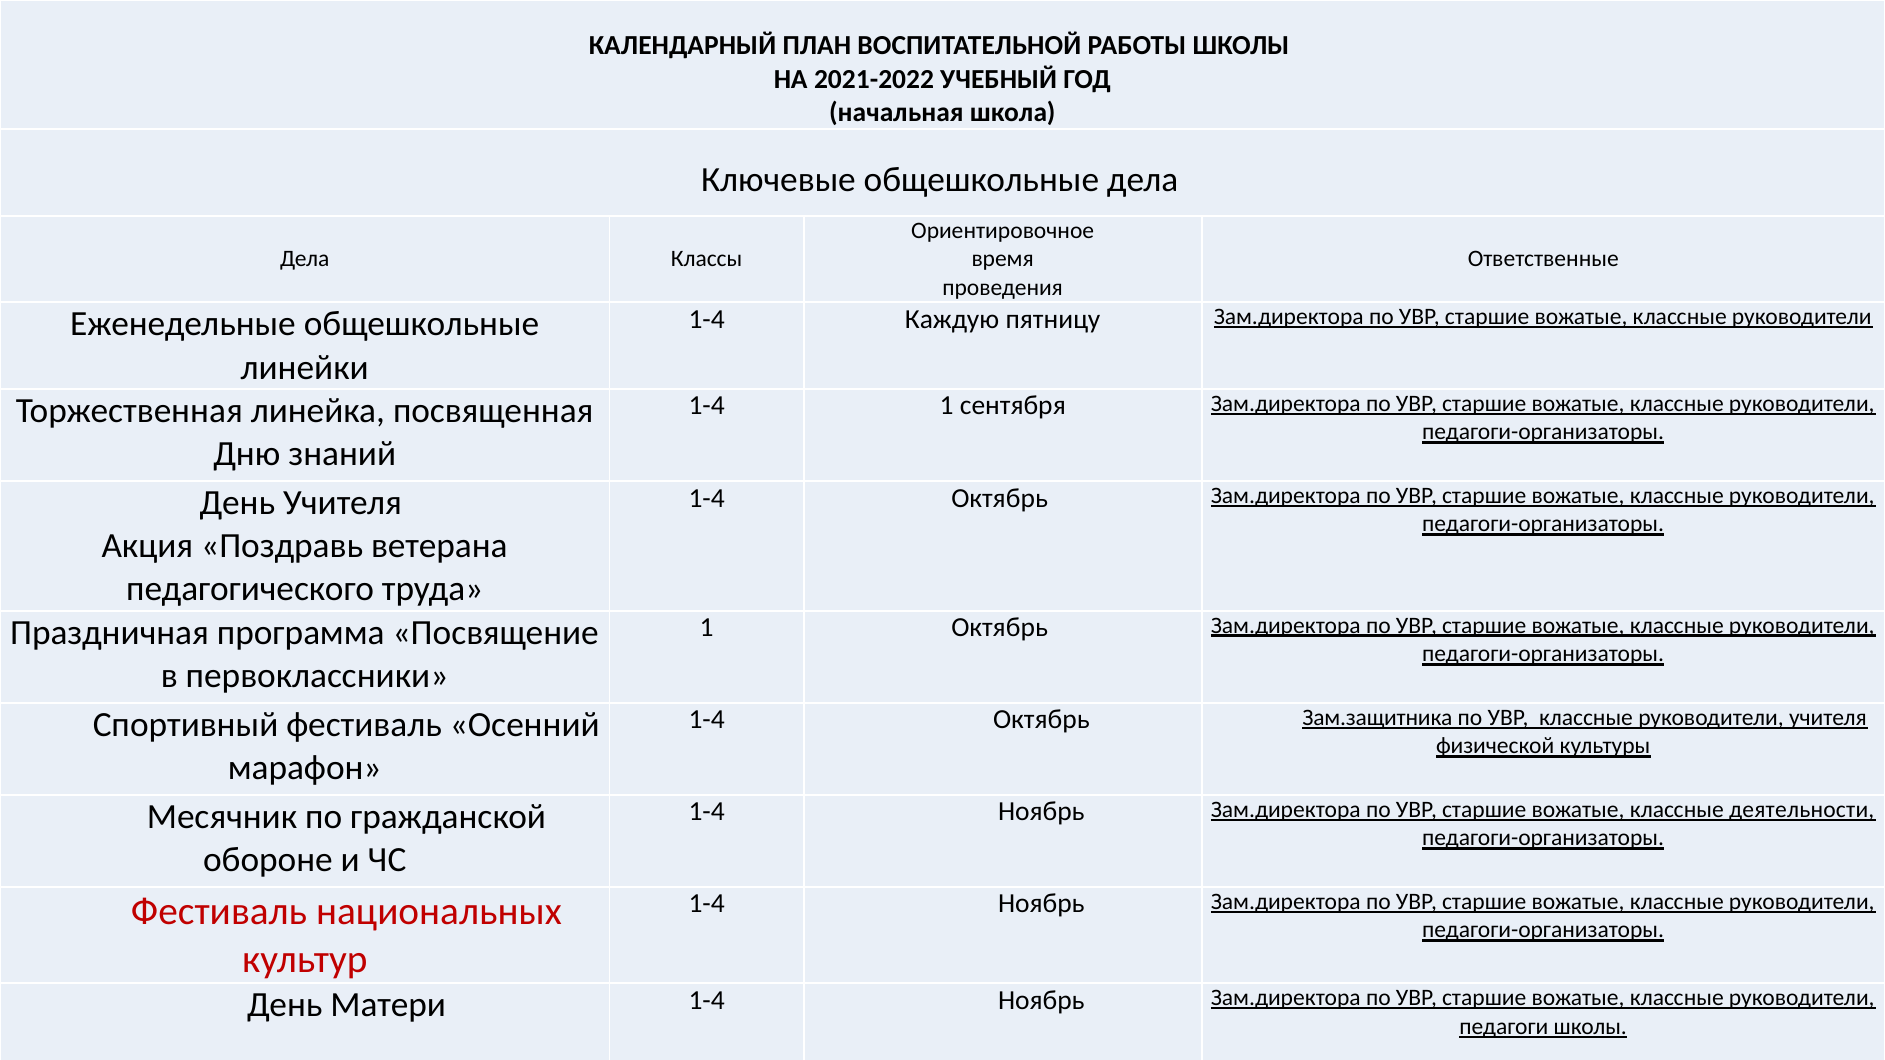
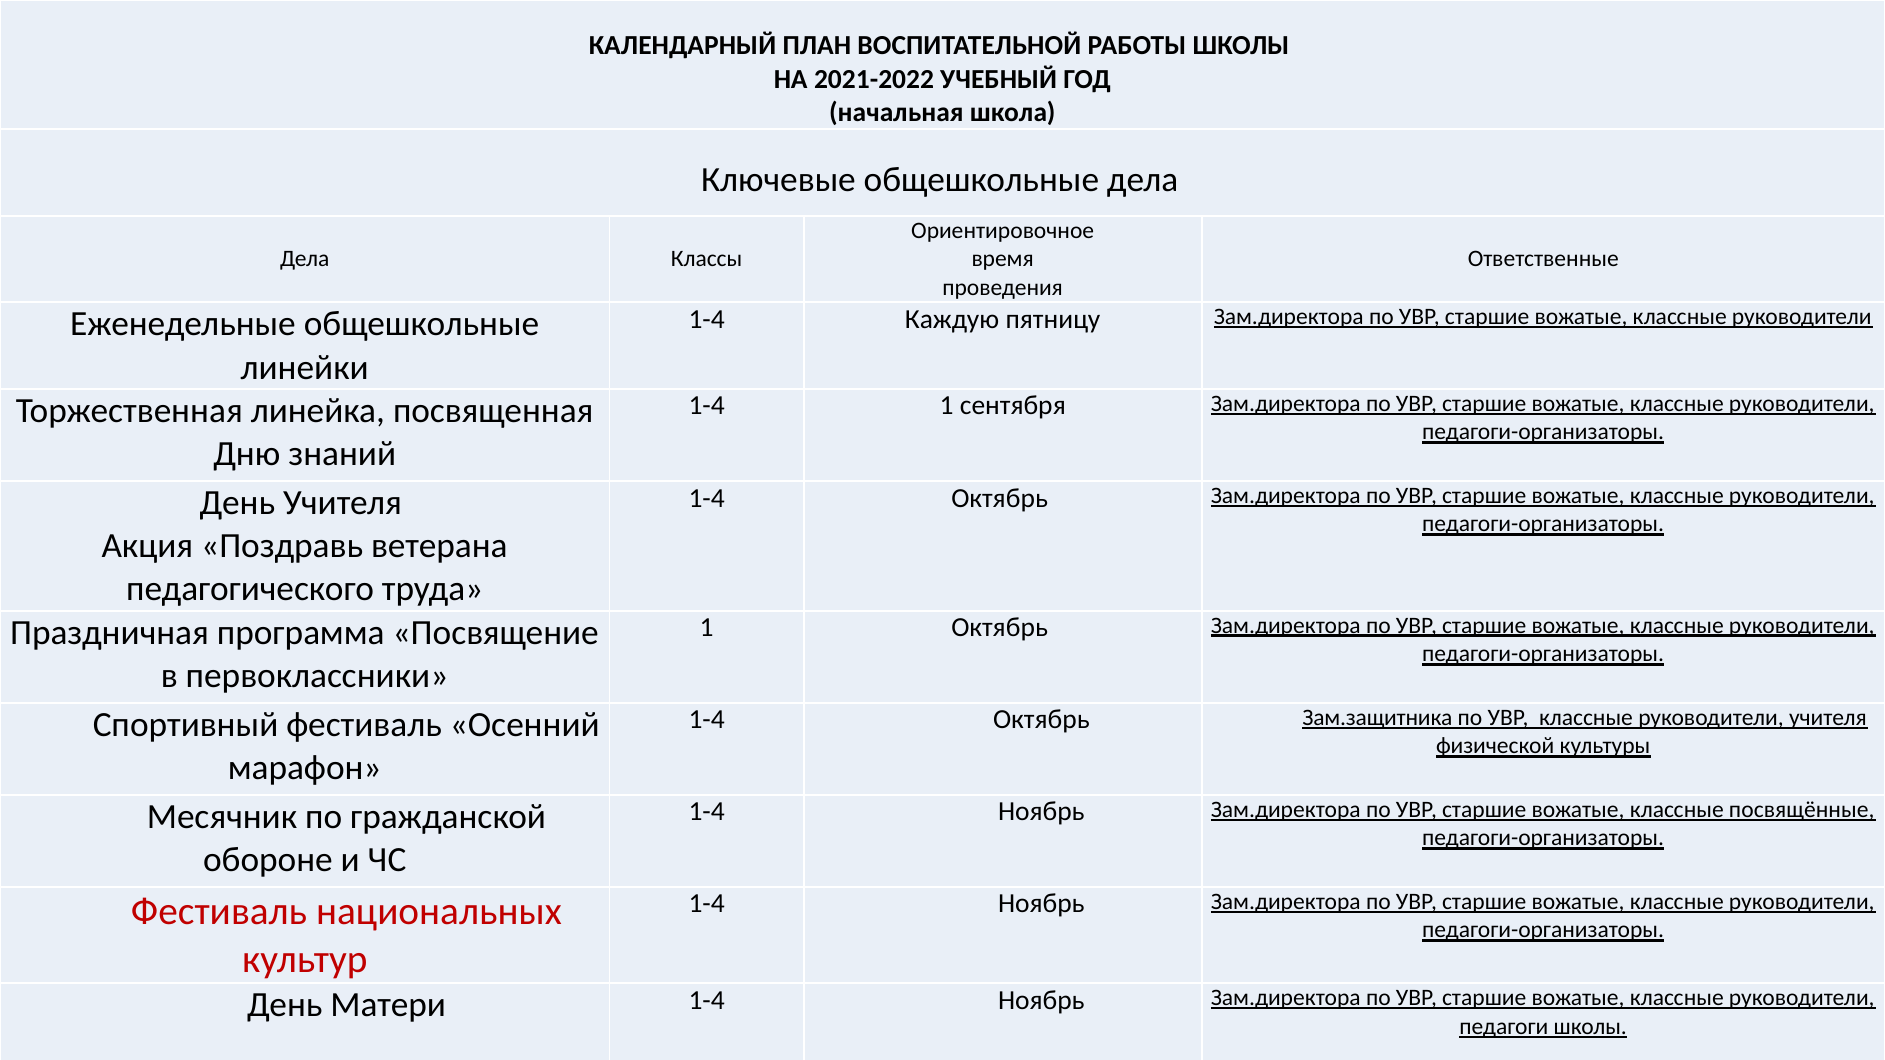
деятельности: деятельности -> посвящённые
